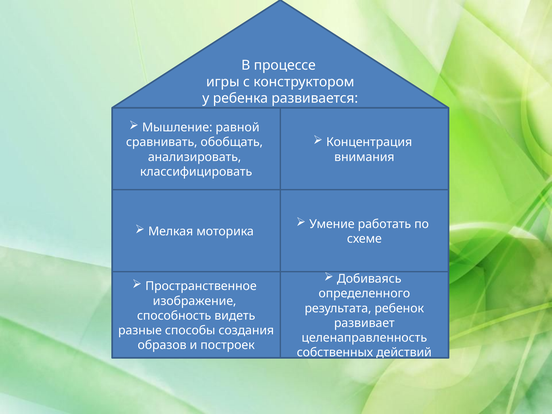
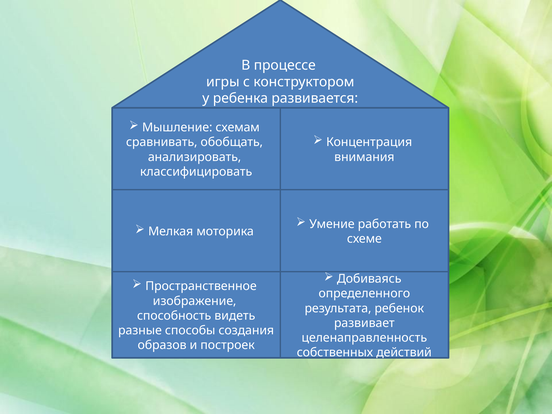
равной: равной -> схемам
